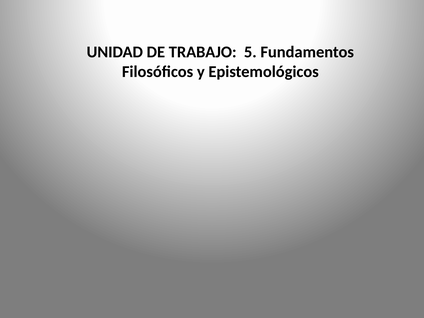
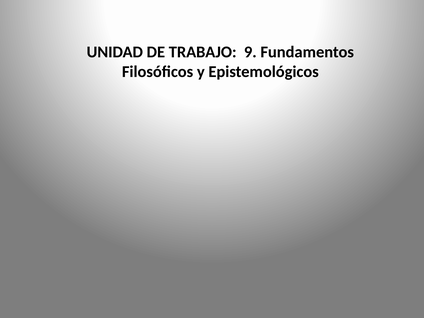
5: 5 -> 9
